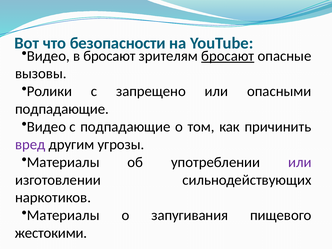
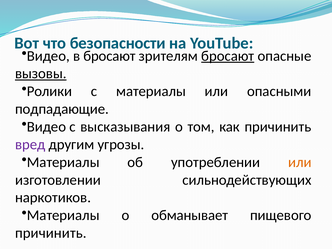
вызовы underline: none -> present
с запрещено: запрещено -> материалы
с подпадающие: подпадающие -> высказывания
или at (300, 162) colour: purple -> orange
запугивания: запугивания -> обманывает
жестокими at (51, 233): жестокими -> причинить
